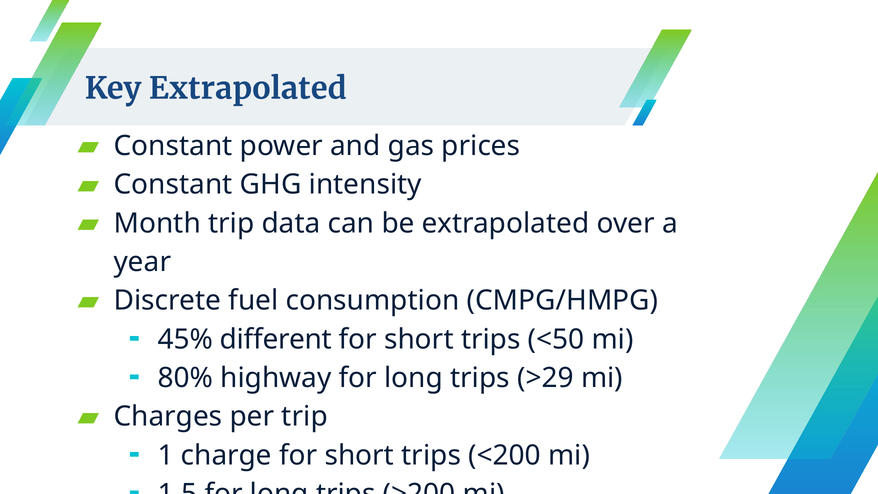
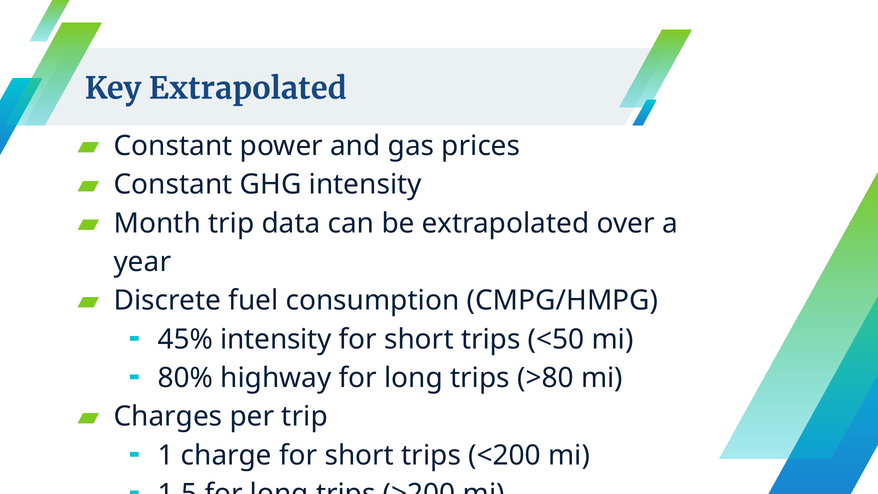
45% different: different -> intensity
>29: >29 -> >80
